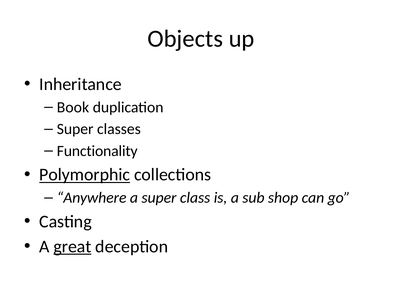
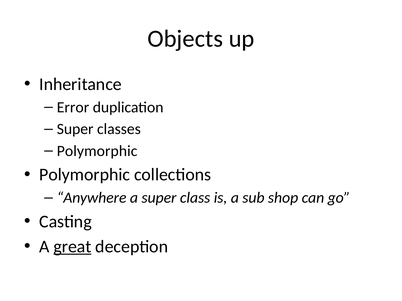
Book: Book -> Error
Functionality at (97, 151): Functionality -> Polymorphic
Polymorphic at (85, 175) underline: present -> none
